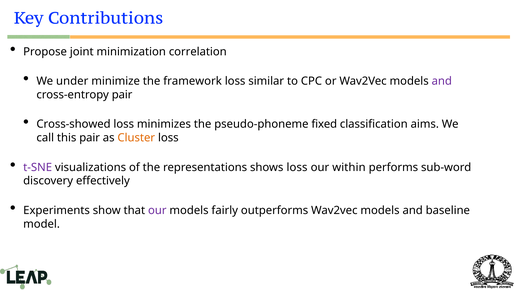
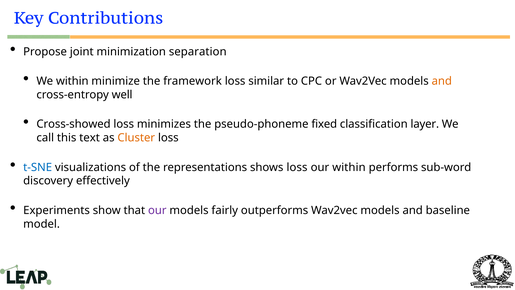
correlation: correlation -> separation
We under: under -> within
and at (442, 81) colour: purple -> orange
cross-entropy pair: pair -> well
aims: aims -> layer
this pair: pair -> text
t-SNE colour: purple -> blue
